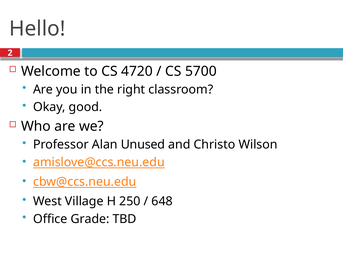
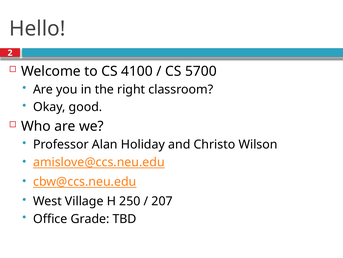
4720: 4720 -> 4100
Unused: Unused -> Holiday
648: 648 -> 207
